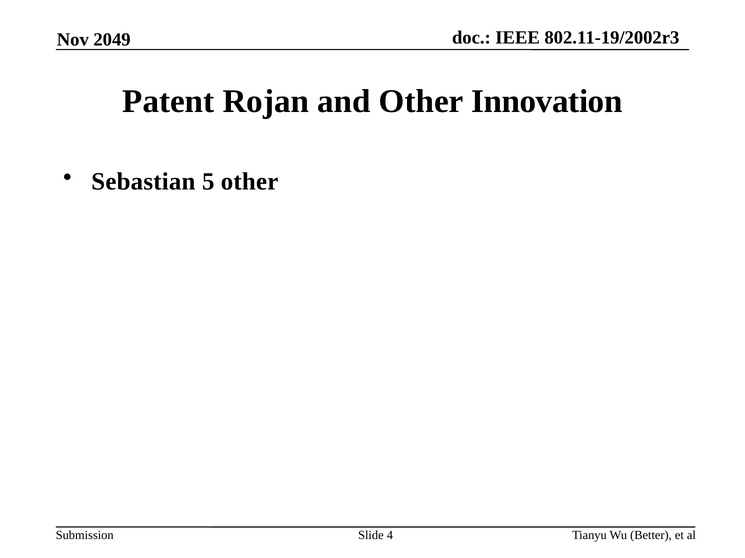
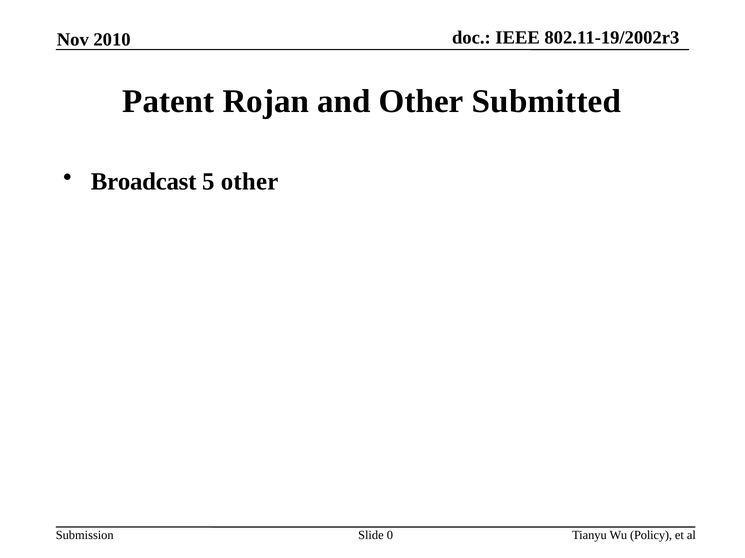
2049: 2049 -> 2010
Innovation: Innovation -> Submitted
Sebastian: Sebastian -> Broadcast
4: 4 -> 0
Better: Better -> Policy
